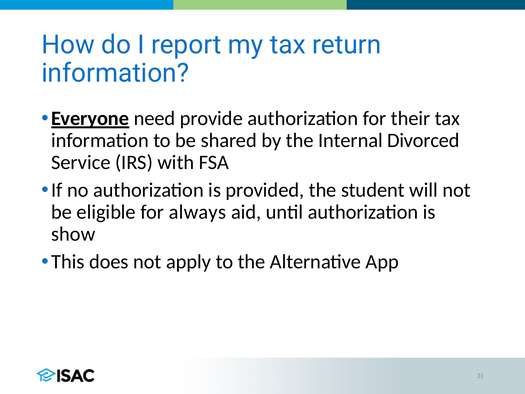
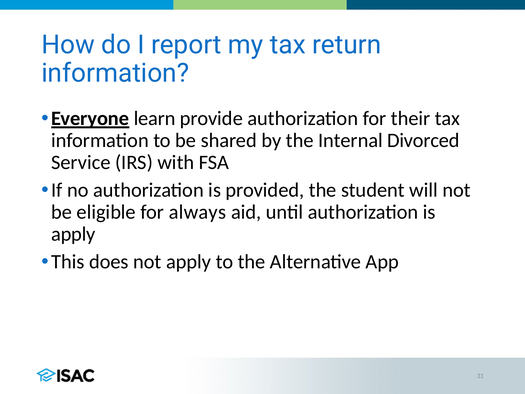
need: need -> learn
show at (73, 234): show -> apply
